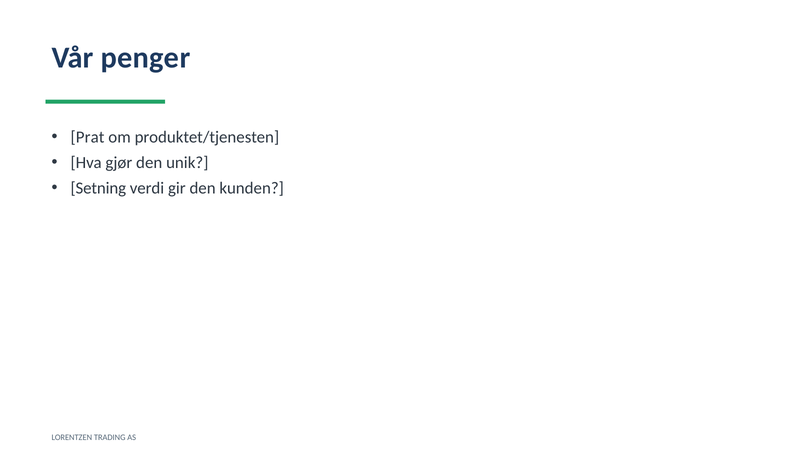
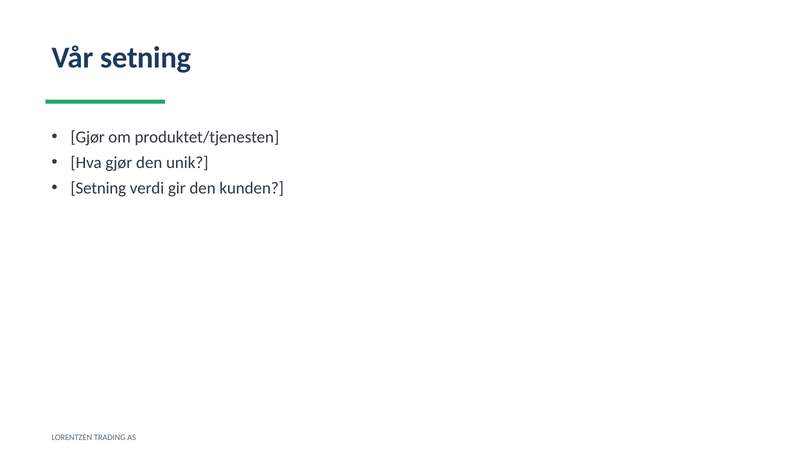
Vår penger: penger -> setning
Prat at (88, 137): Prat -> Gjør
